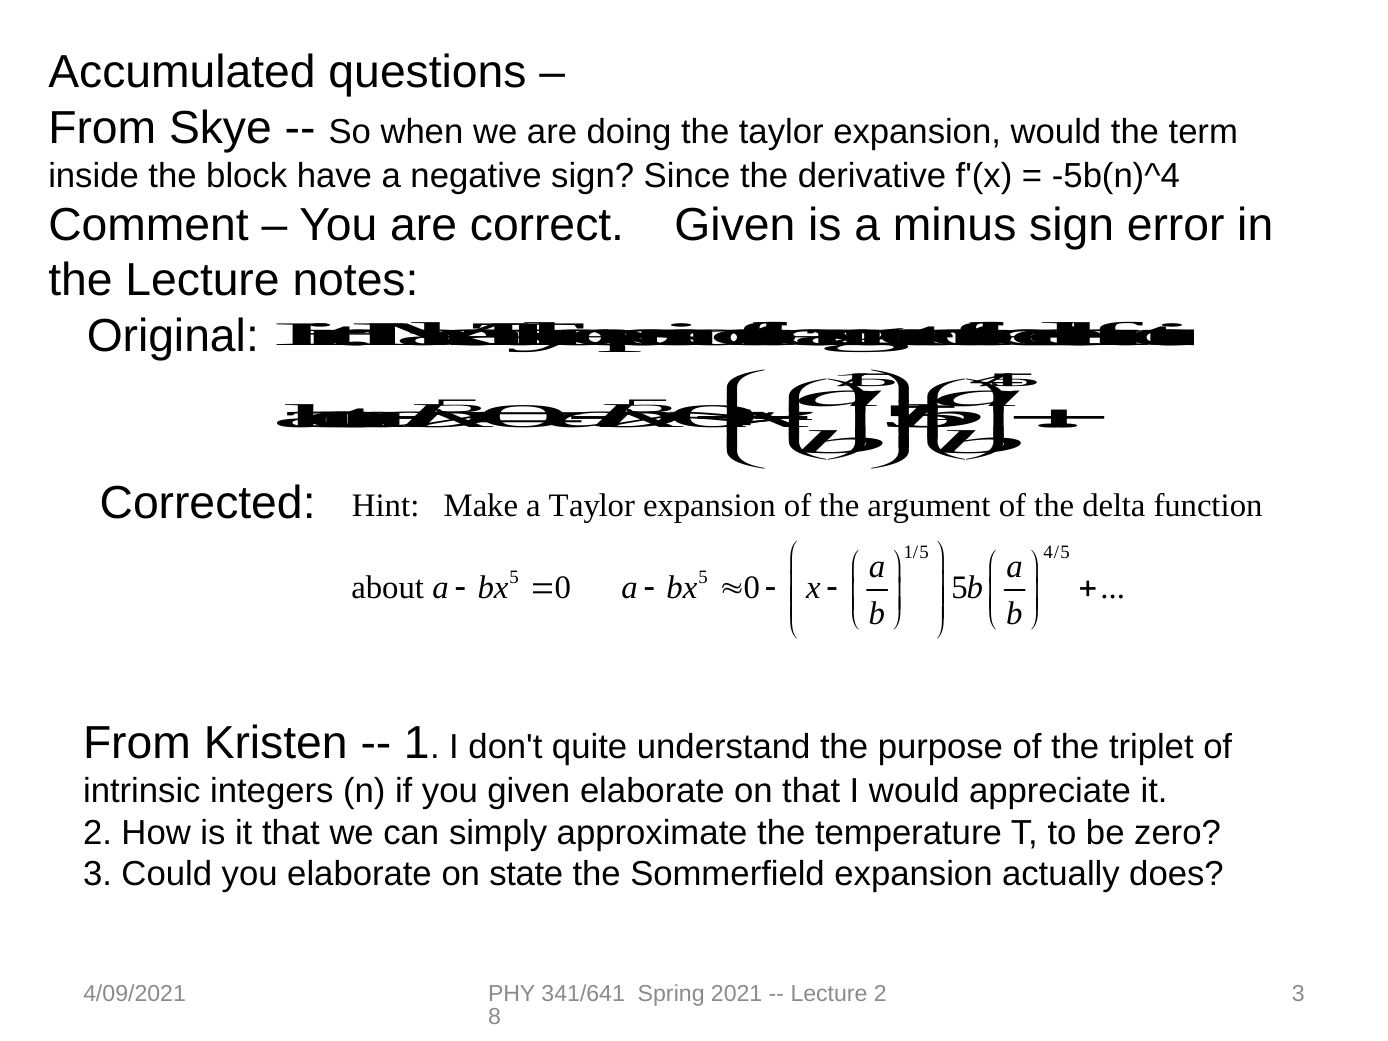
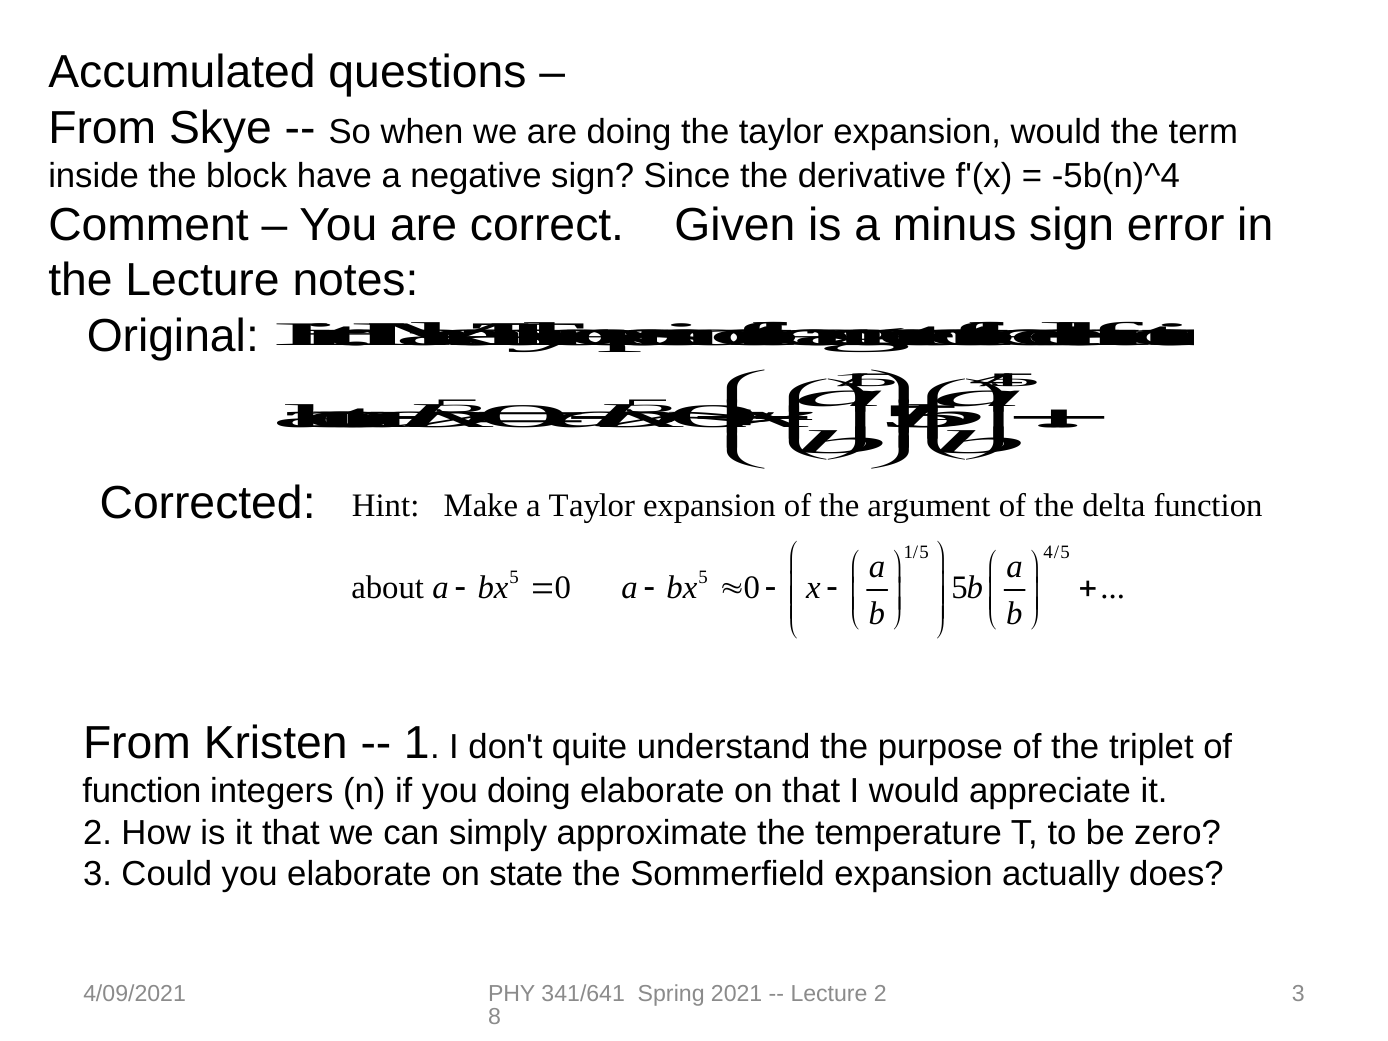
intrinsic at (142, 791): intrinsic -> function
you given: given -> doing
